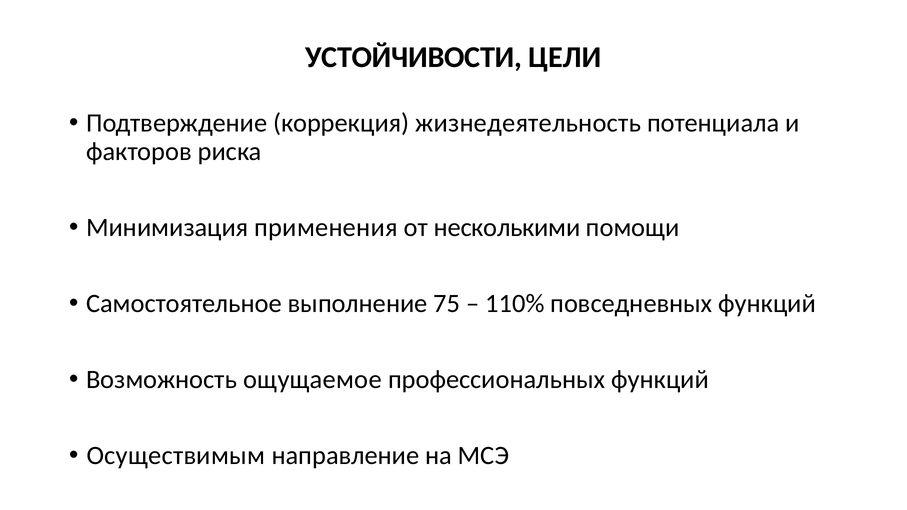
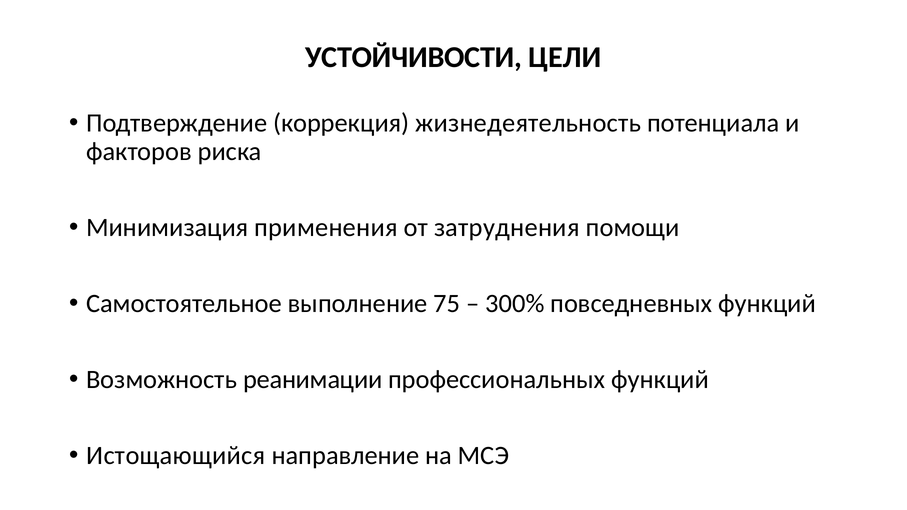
несколькими: несколькими -> затруднения
110%: 110% -> 300%
ощущаемое: ощущаемое -> реанимации
Осуществимым: Осуществимым -> Истощающийся
